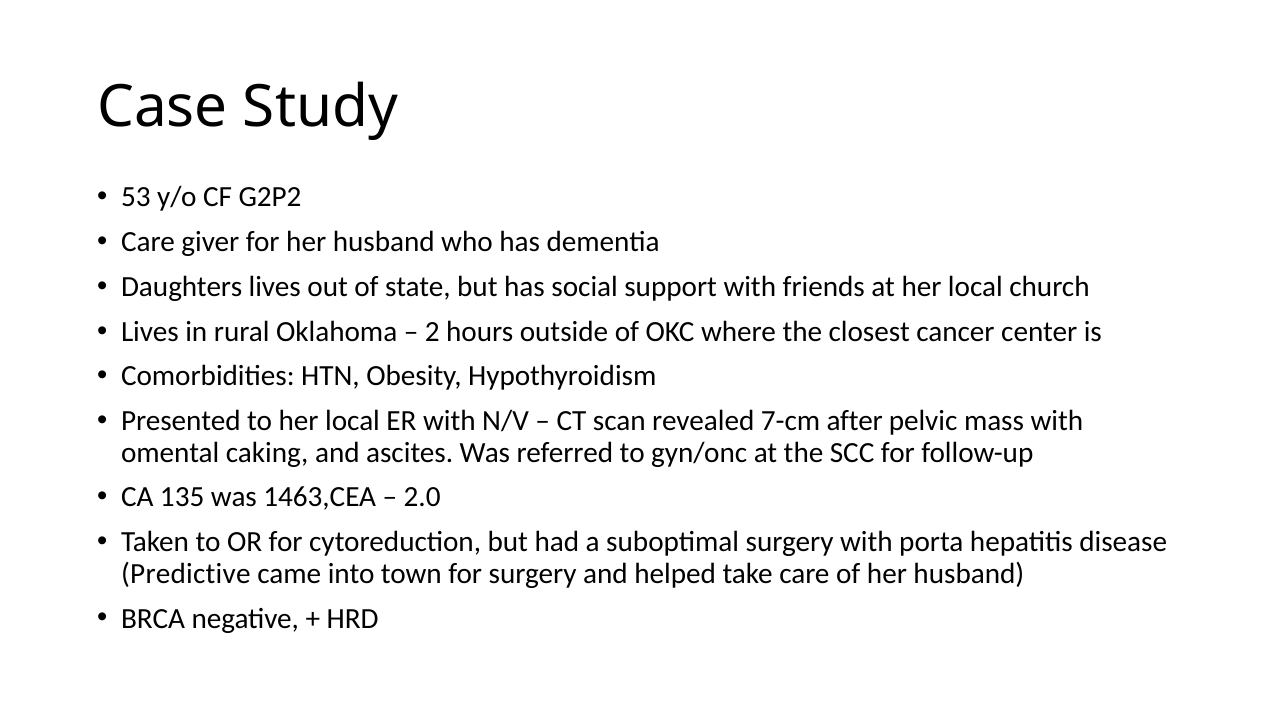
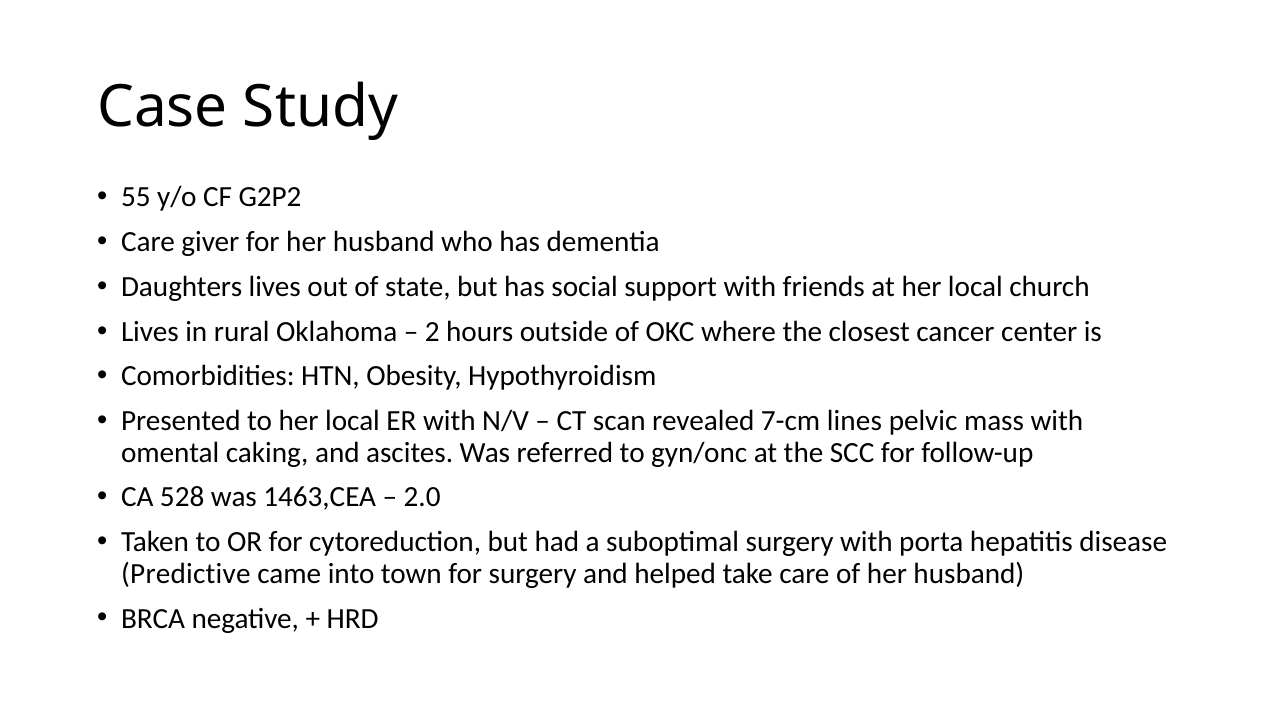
53: 53 -> 55
after: after -> lines
135: 135 -> 528
